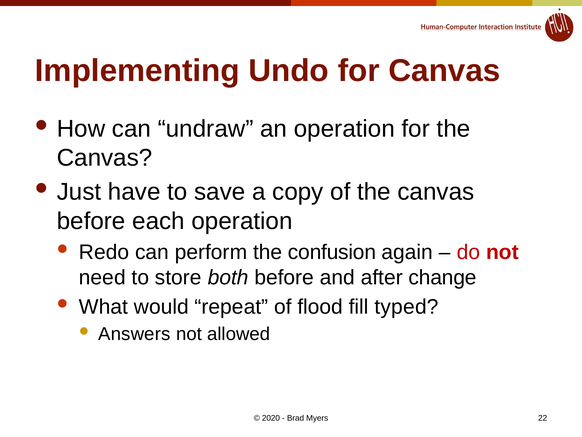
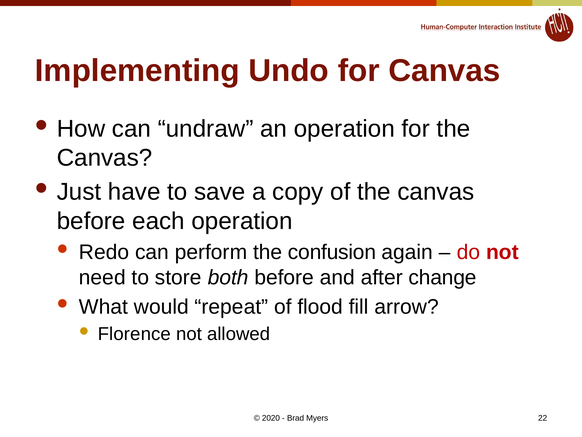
typed: typed -> arrow
Answers: Answers -> Florence
